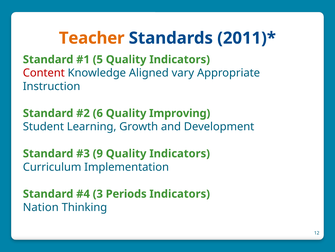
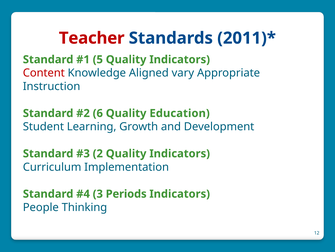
Teacher colour: orange -> red
Improving: Improving -> Education
9: 9 -> 2
Nation: Nation -> People
